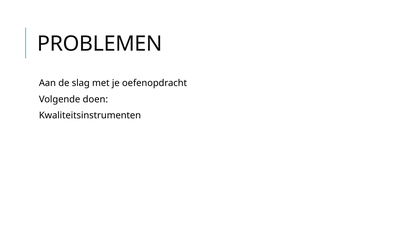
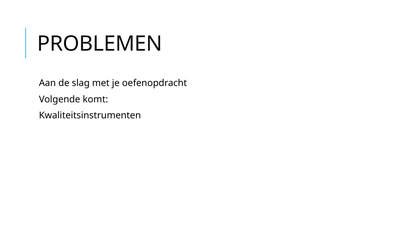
doen: doen -> komt
